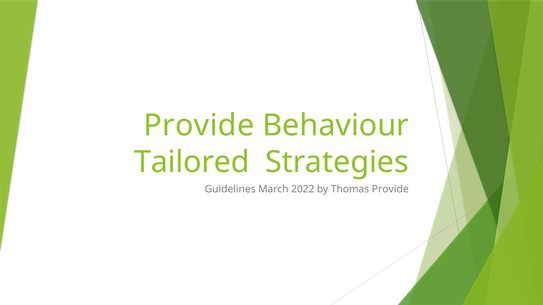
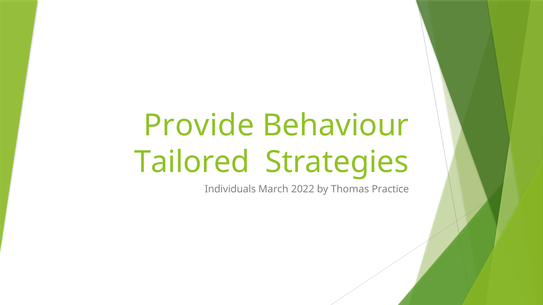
Guidelines: Guidelines -> Individuals
Thomas Provide: Provide -> Practice
